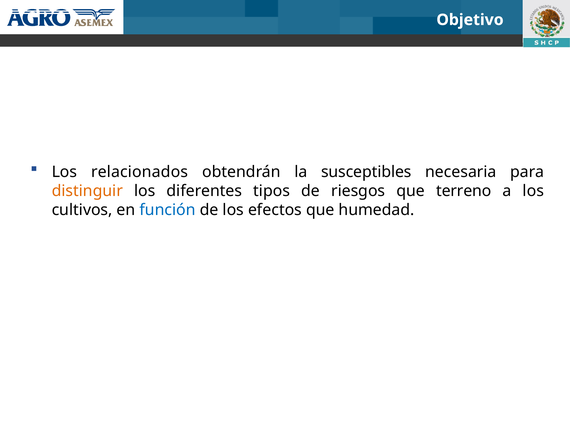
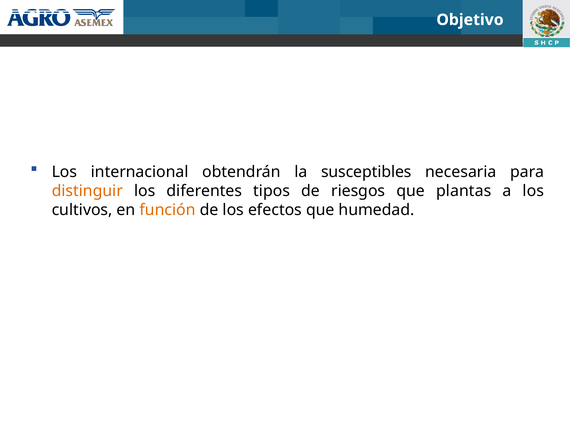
relacionados: relacionados -> internacional
terreno: terreno -> plantas
función colour: blue -> orange
